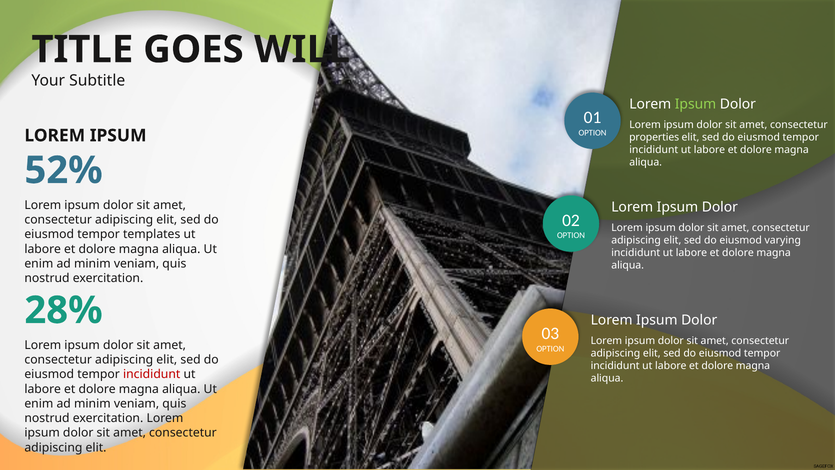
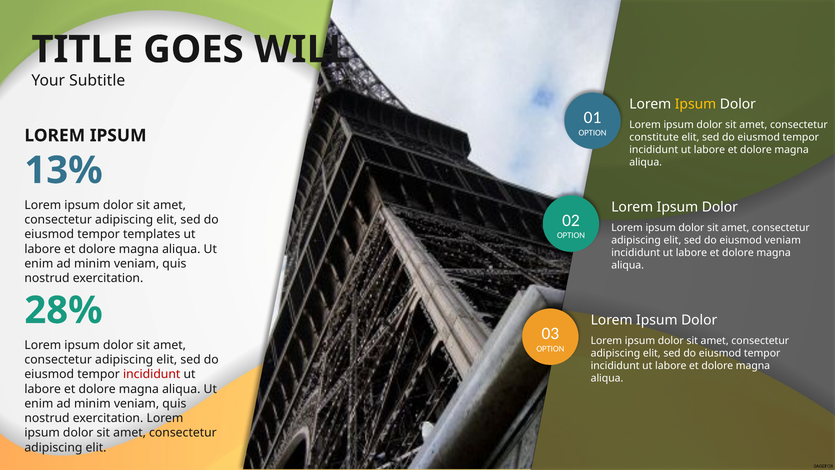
Ipsum at (696, 104) colour: light green -> yellow
properties: properties -> constitute
52%: 52% -> 13%
eiusmod varying: varying -> veniam
